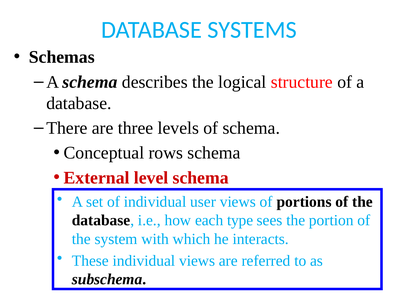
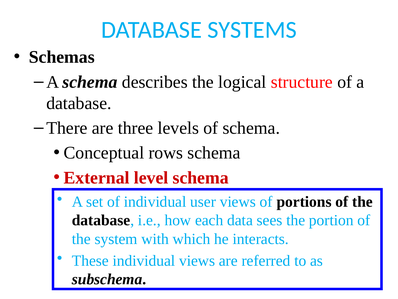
type: type -> data
